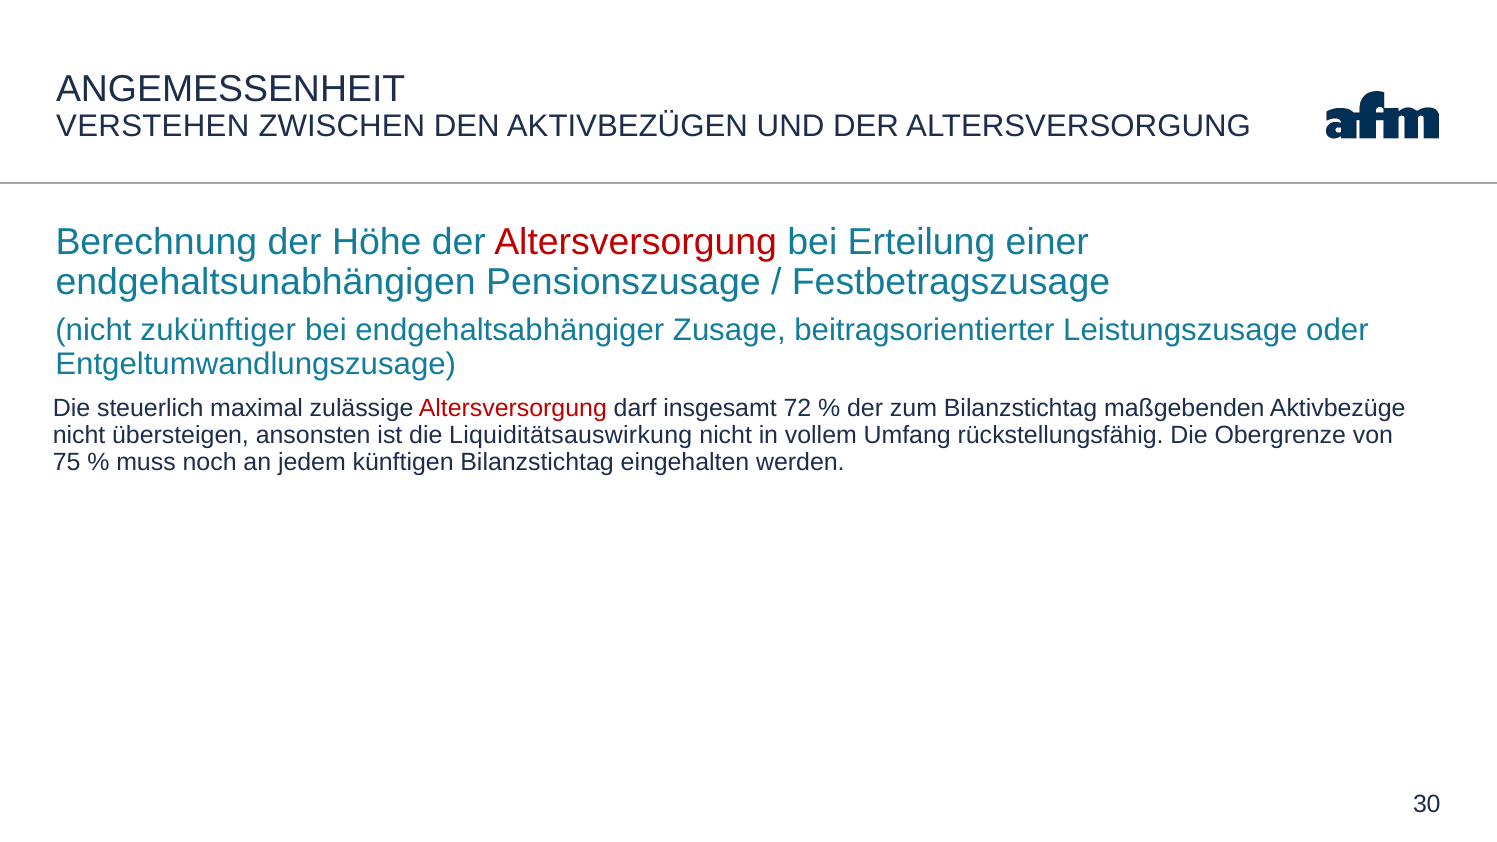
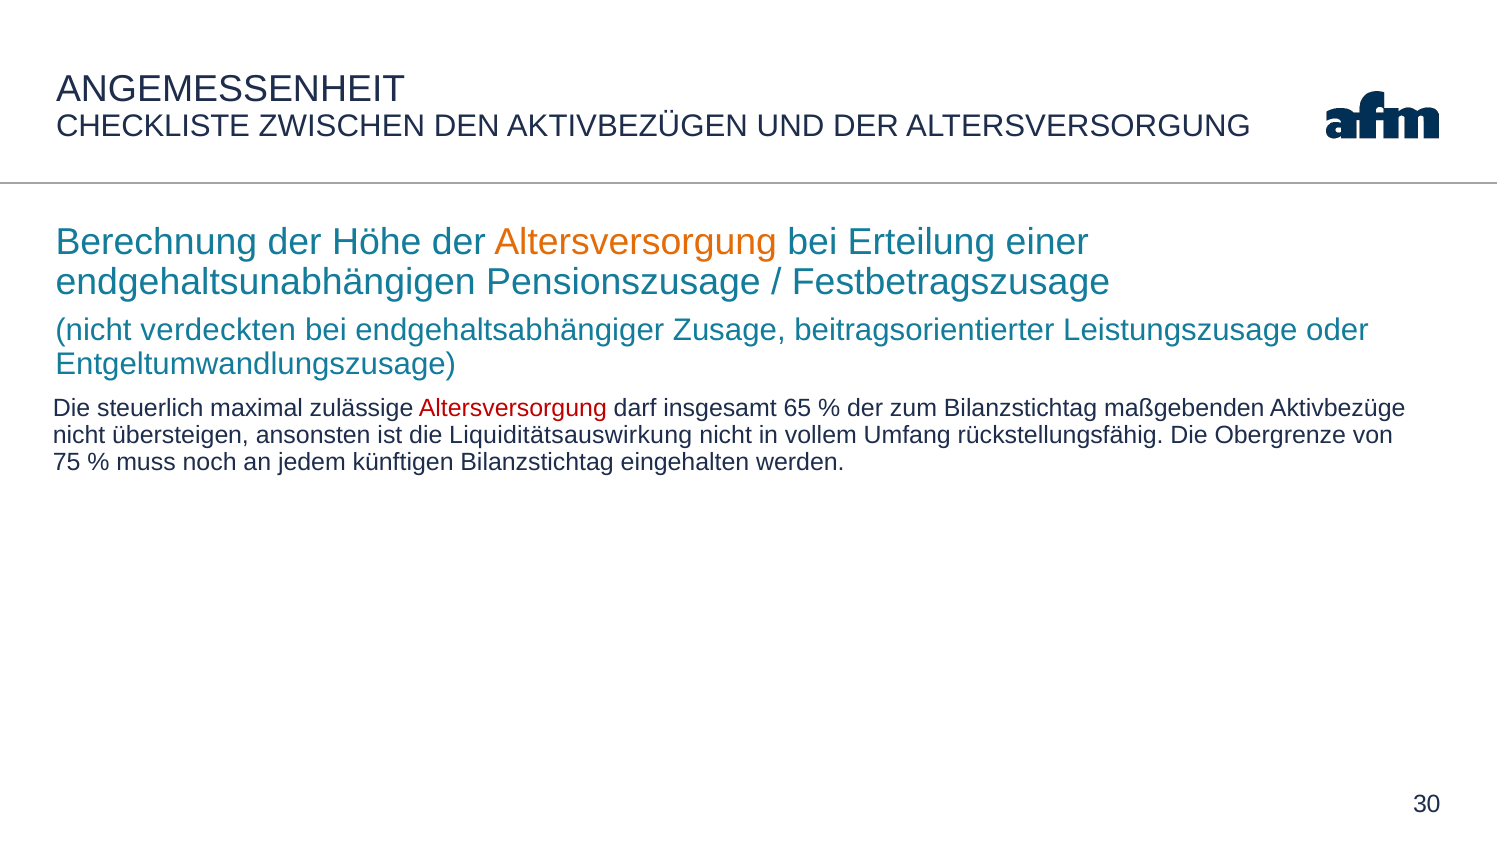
VERSTEHEN: VERSTEHEN -> CHECKLISTE
Altersversorgung at (636, 242) colour: red -> orange
zukünftiger: zukünftiger -> verdeckten
72: 72 -> 65
